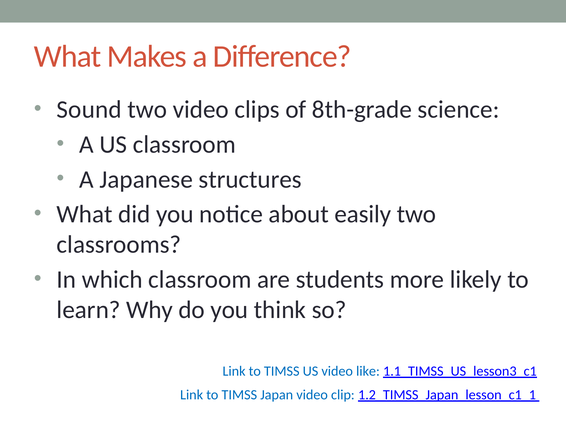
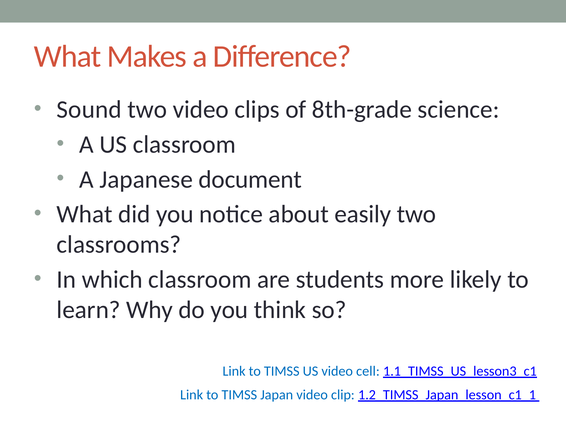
structures: structures -> document
like: like -> cell
